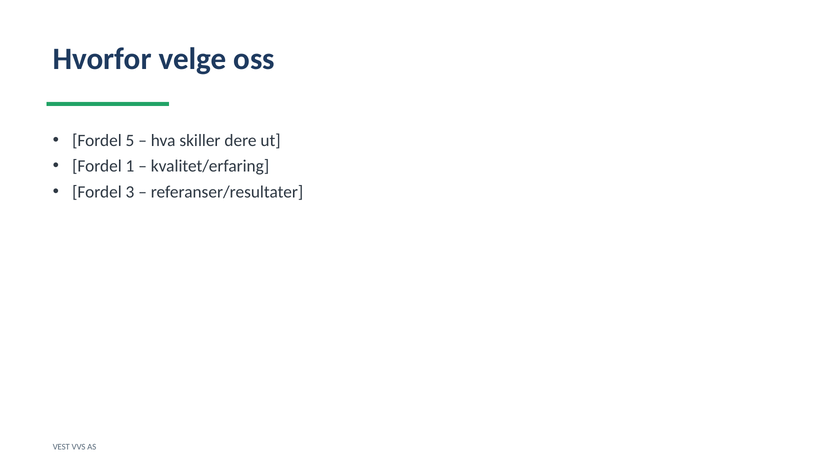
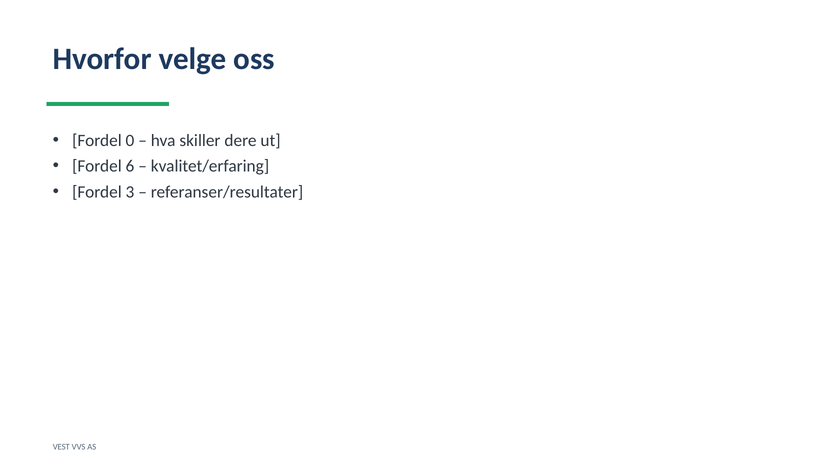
5: 5 -> 0
1: 1 -> 6
